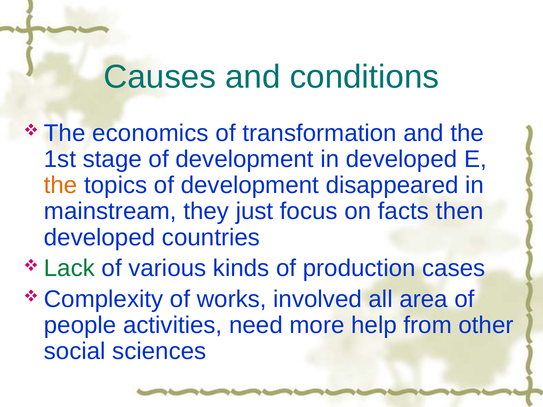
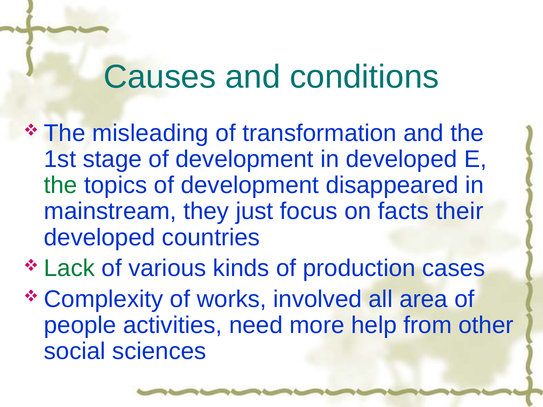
economics: economics -> misleading
the at (61, 185) colour: orange -> green
then: then -> their
